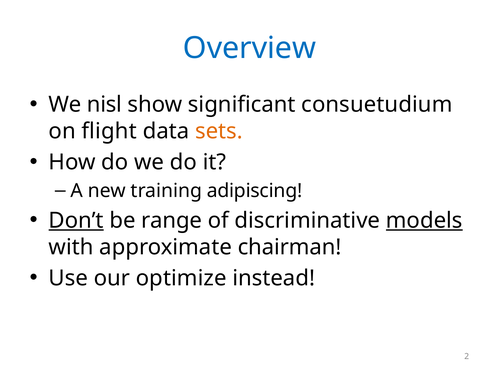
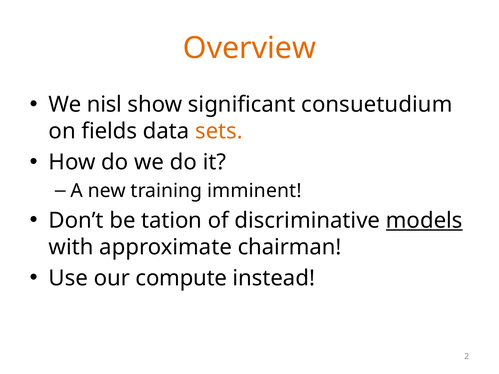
Overview colour: blue -> orange
flight: flight -> fields
adipiscing: adipiscing -> imminent
Don’t underline: present -> none
range: range -> tation
optimize: optimize -> compute
